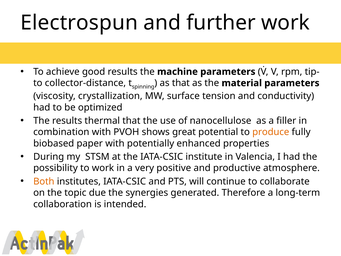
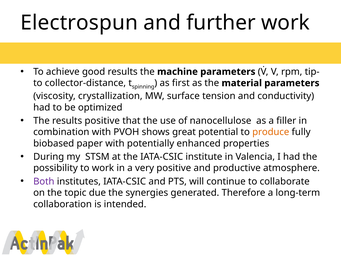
as that: that -> first
results thermal: thermal -> positive
Both colour: orange -> purple
